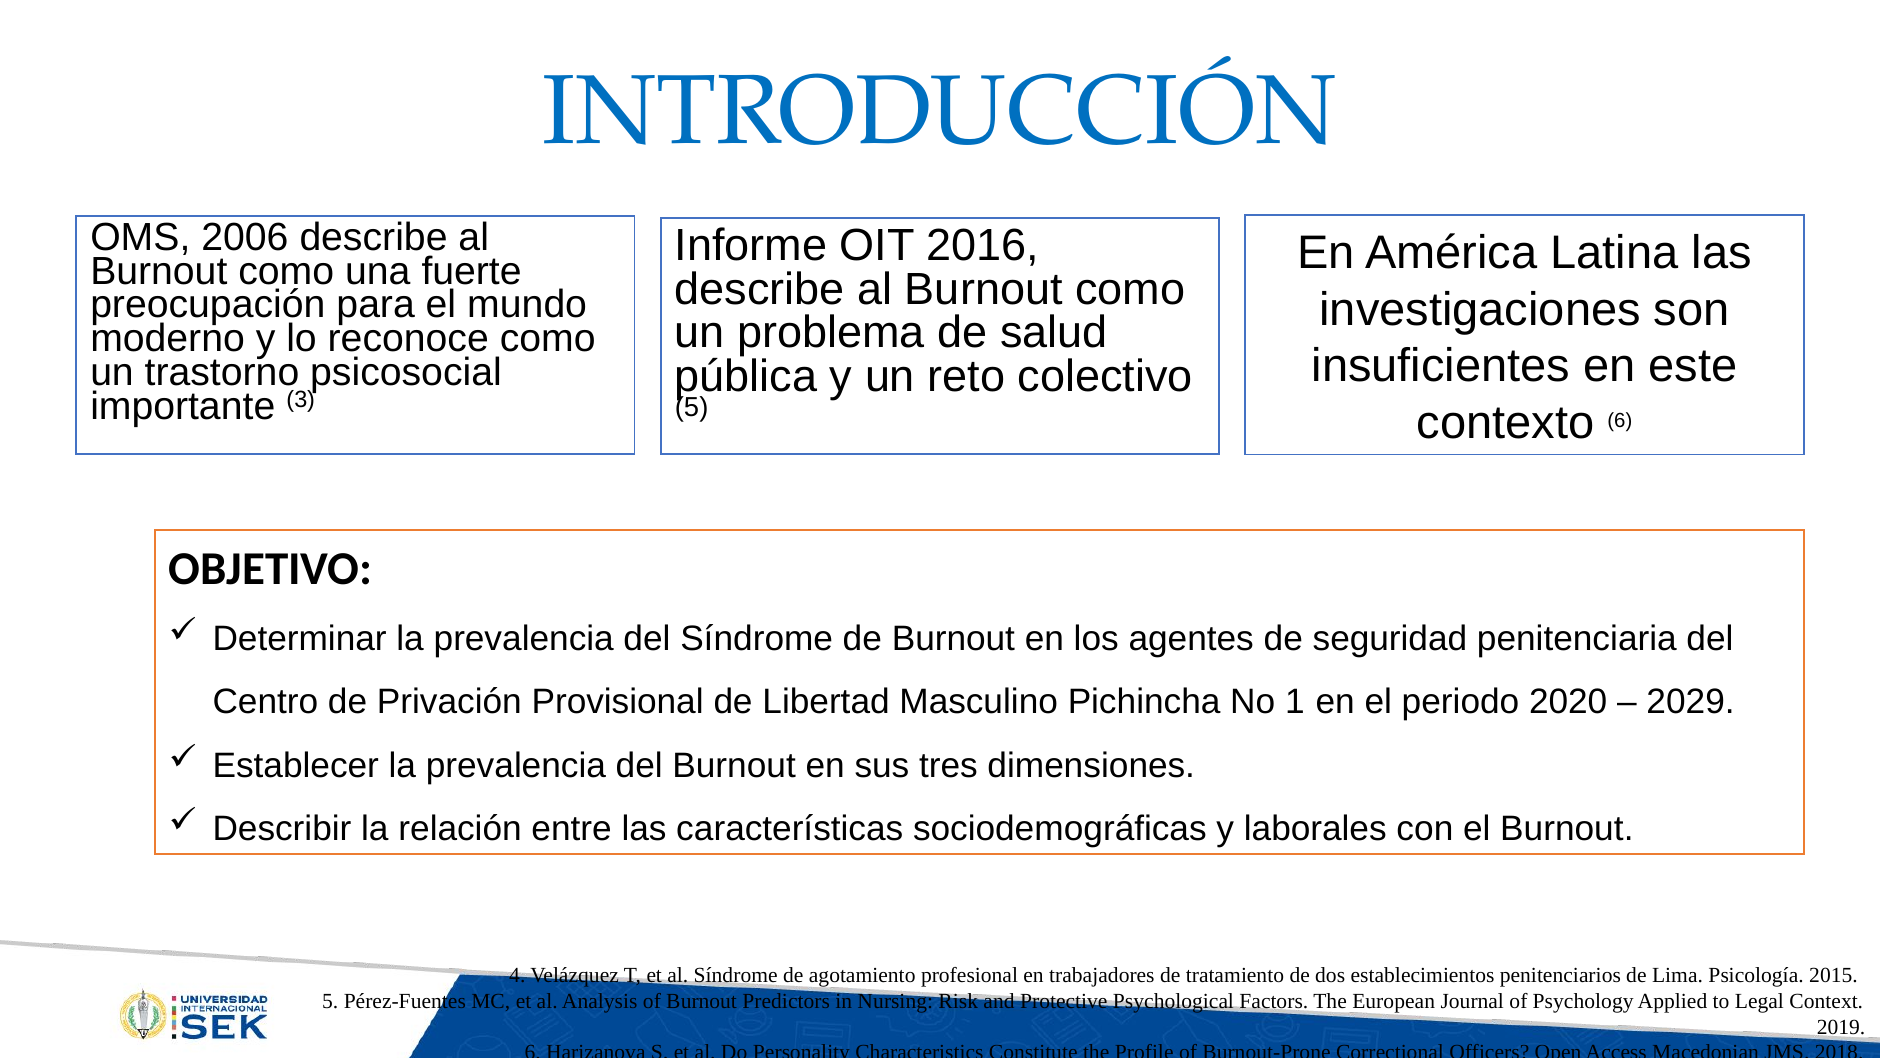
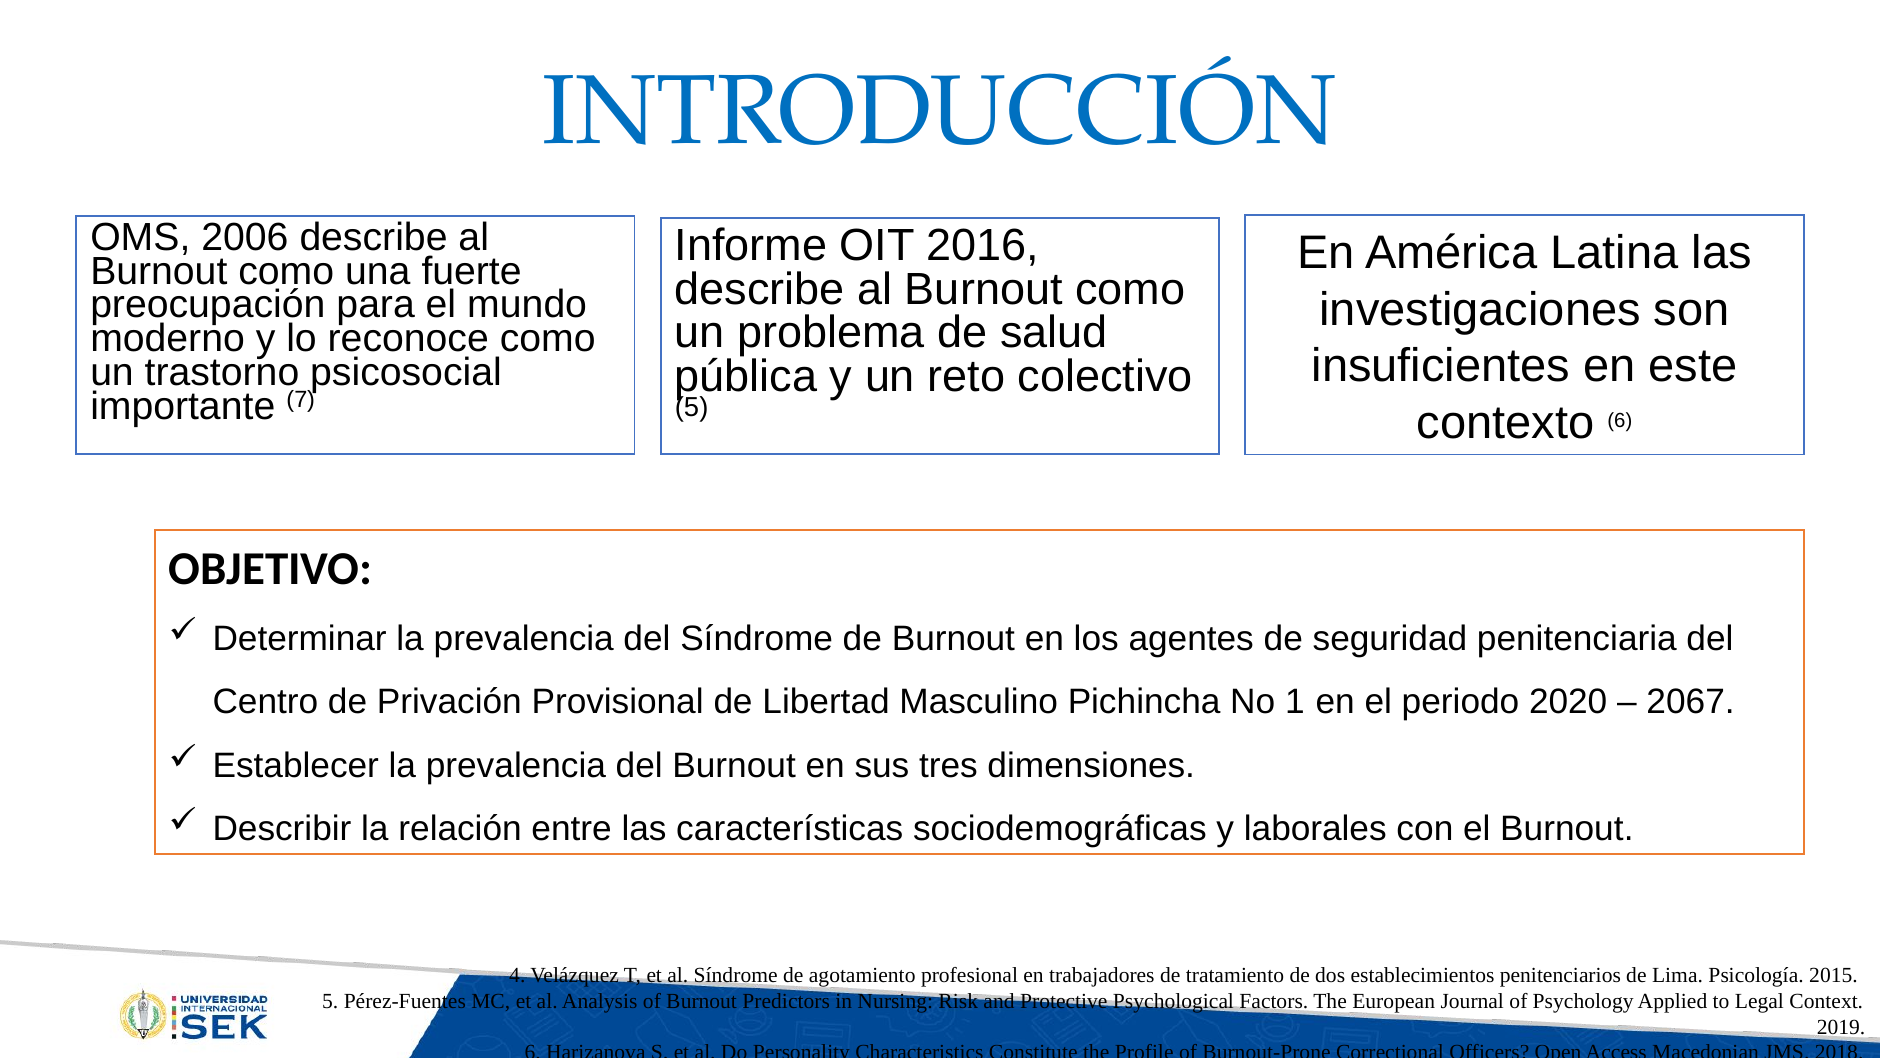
3: 3 -> 7
2029: 2029 -> 2067
